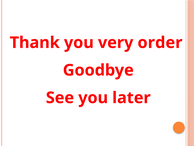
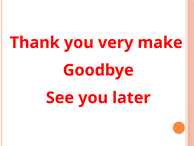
order: order -> make
